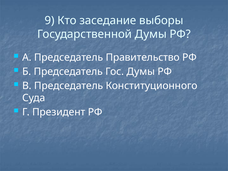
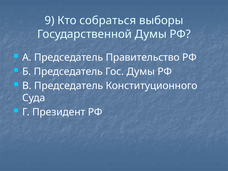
заседание: заседание -> собраться
